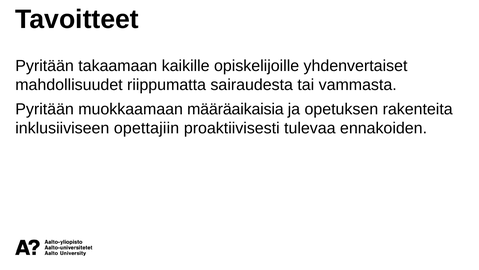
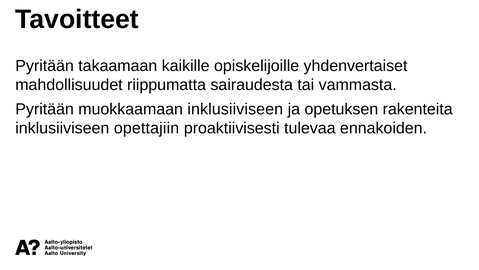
muokkaamaan määräaikaisia: määräaikaisia -> inklusiiviseen
